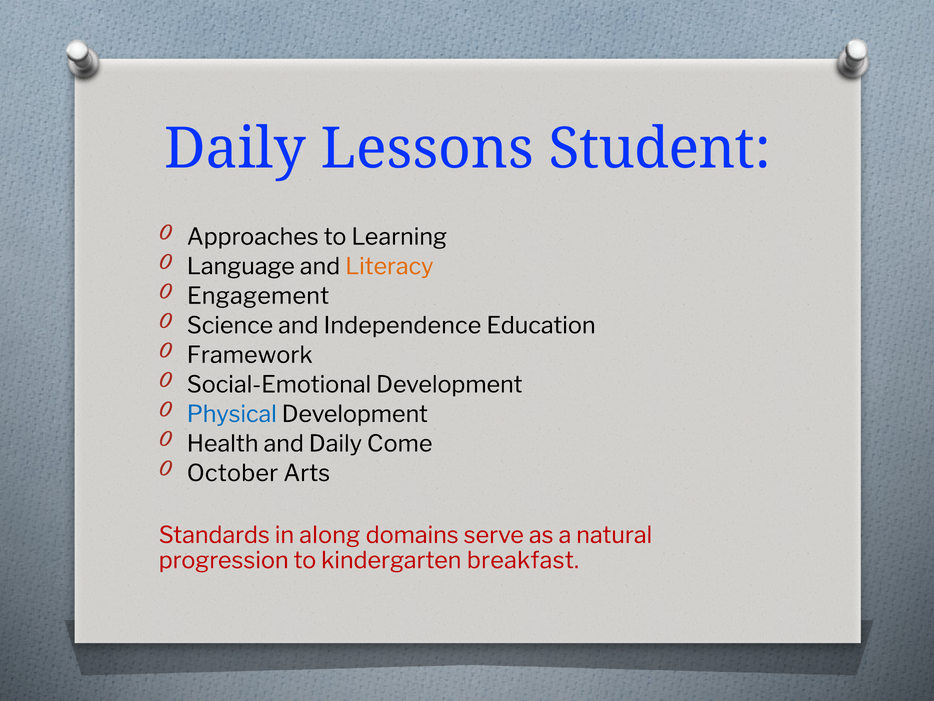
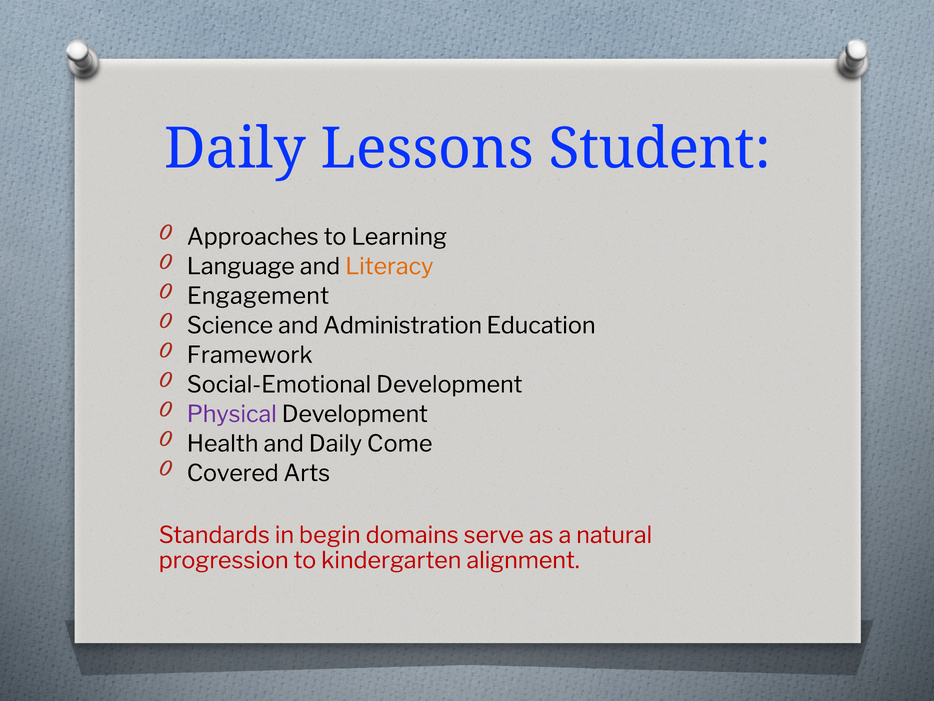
Independence: Independence -> Administration
Physical colour: blue -> purple
October: October -> Covered
along: along -> begin
breakfast: breakfast -> alignment
